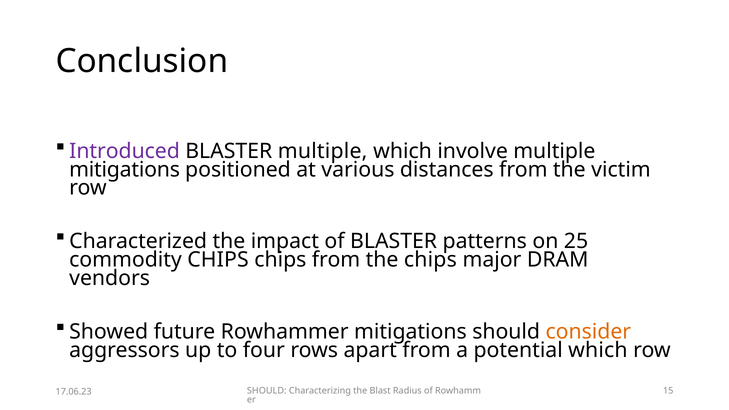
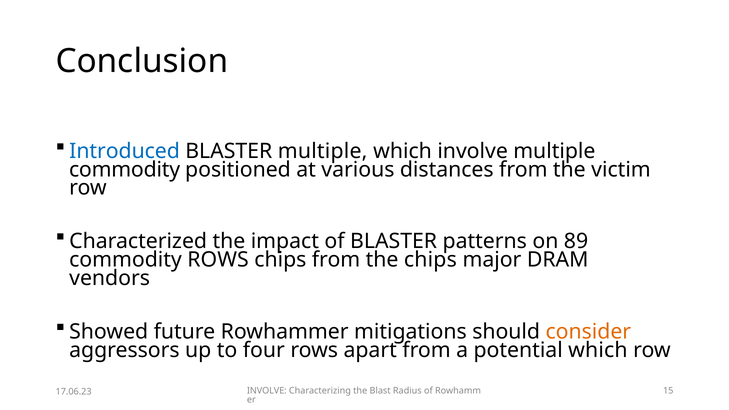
Introduced colour: purple -> blue
mitigations at (125, 170): mitigations -> commodity
25: 25 -> 89
commodity CHIPS: CHIPS -> ROWS
SHOULD at (267, 391): SHOULD -> INVOLVE
